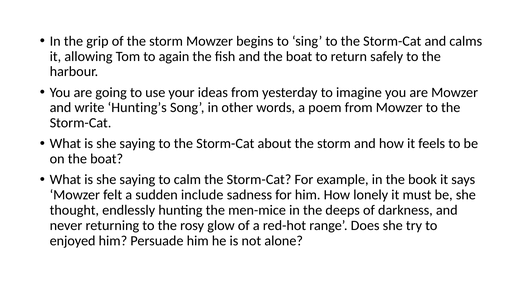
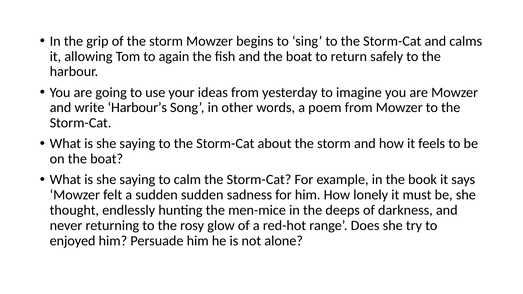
Hunting’s: Hunting’s -> Harbour’s
sudden include: include -> sudden
